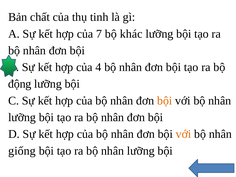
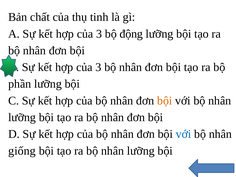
7 at (99, 34): 7 -> 3
khác: khác -> động
4 at (98, 67): 4 -> 3
động: động -> phần
với at (183, 134) colour: orange -> blue
